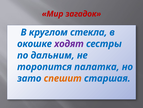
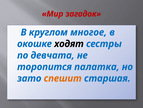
стекла: стекла -> многое
ходят colour: purple -> black
дальним: дальним -> девчата
